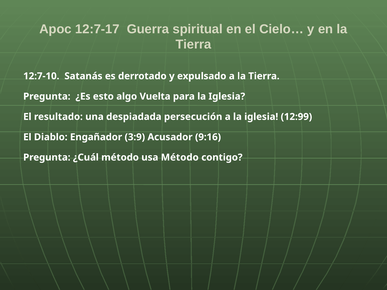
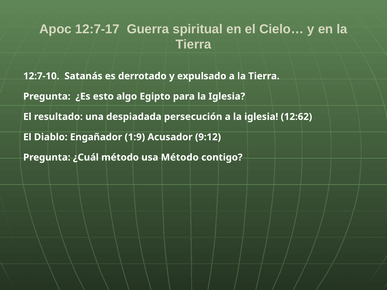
Vuelta: Vuelta -> Egipto
12:99: 12:99 -> 12:62
3:9: 3:9 -> 1:9
9:16: 9:16 -> 9:12
